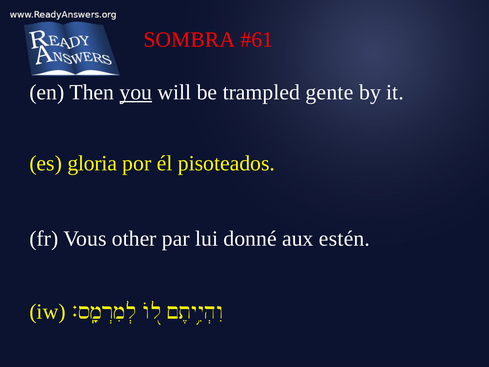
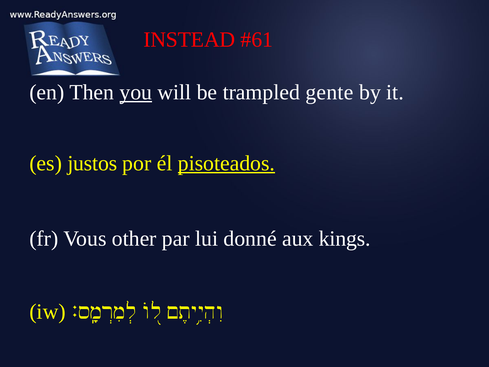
SOMBRA: SOMBRA -> INSTEAD
gloria: gloria -> justos
pisoteados underline: none -> present
estén: estén -> kings
